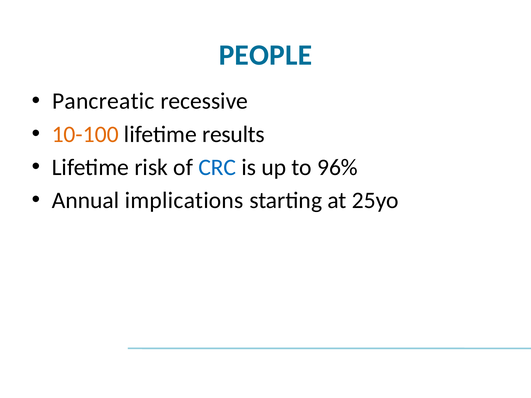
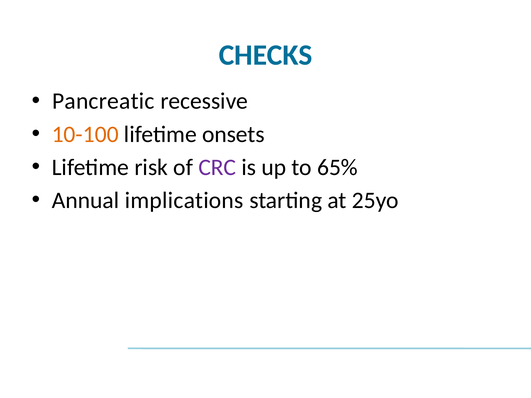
PEOPLE: PEOPLE -> CHECKS
results: results -> onsets
CRC colour: blue -> purple
96%: 96% -> 65%
